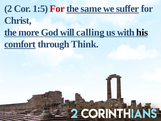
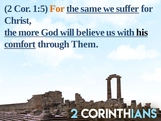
For at (57, 9) colour: red -> orange
calling: calling -> believe
Think: Think -> Them
